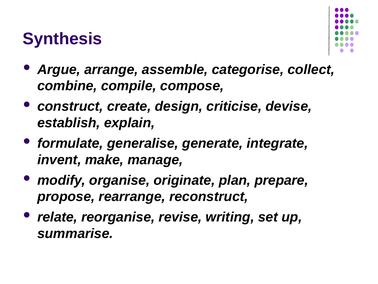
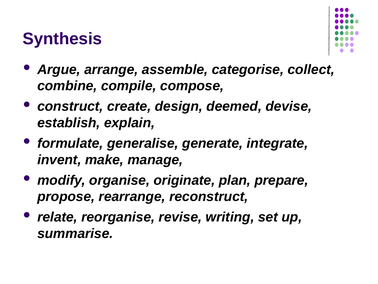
criticise: criticise -> deemed
